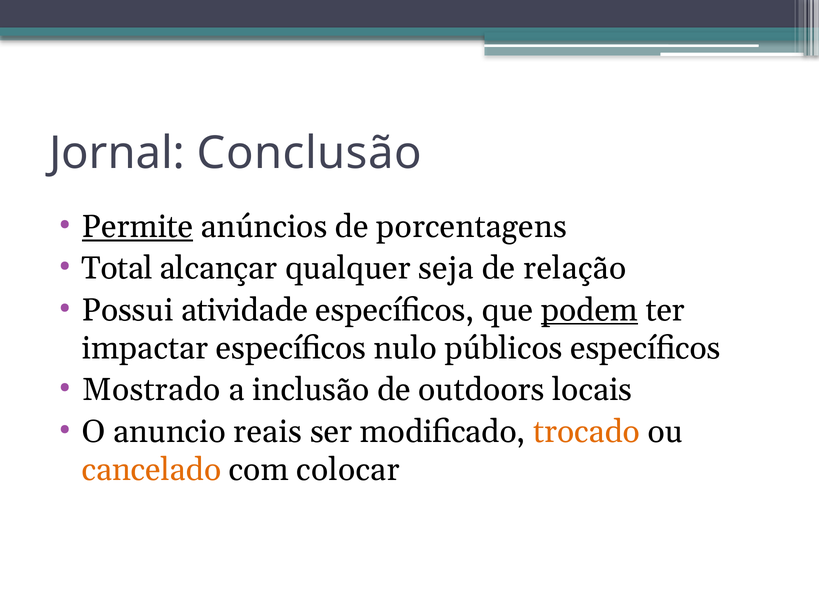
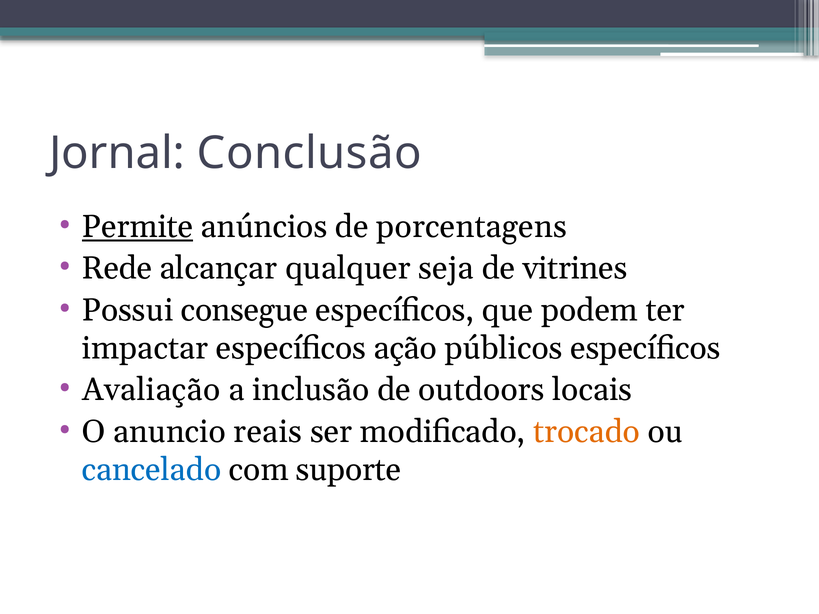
Total: Total -> Rede
relação: relação -> vitrines
atividade: atividade -> consegue
podem underline: present -> none
nulo: nulo -> ação
Mostrado: Mostrado -> Avaliação
cancelado colour: orange -> blue
colocar: colocar -> suporte
